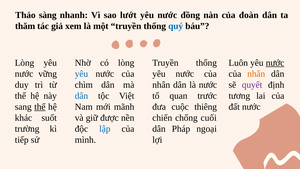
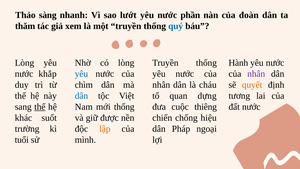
đồng: đồng -> phần
Luôn: Luôn -> Hành
nước at (275, 63) underline: present -> none
vững: vững -> khắp
nhân at (256, 74) colour: orange -> purple
là nước: nước -> cháu
quyết colour: purple -> orange
trước: trước -> dựng
mới mãnh: mãnh -> thống
cuối: cuối -> hiệu
lập colour: blue -> orange
tiếp: tiếp -> tuổi
